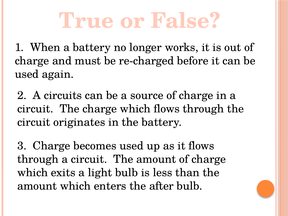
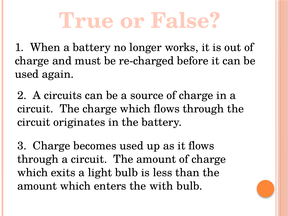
after: after -> with
